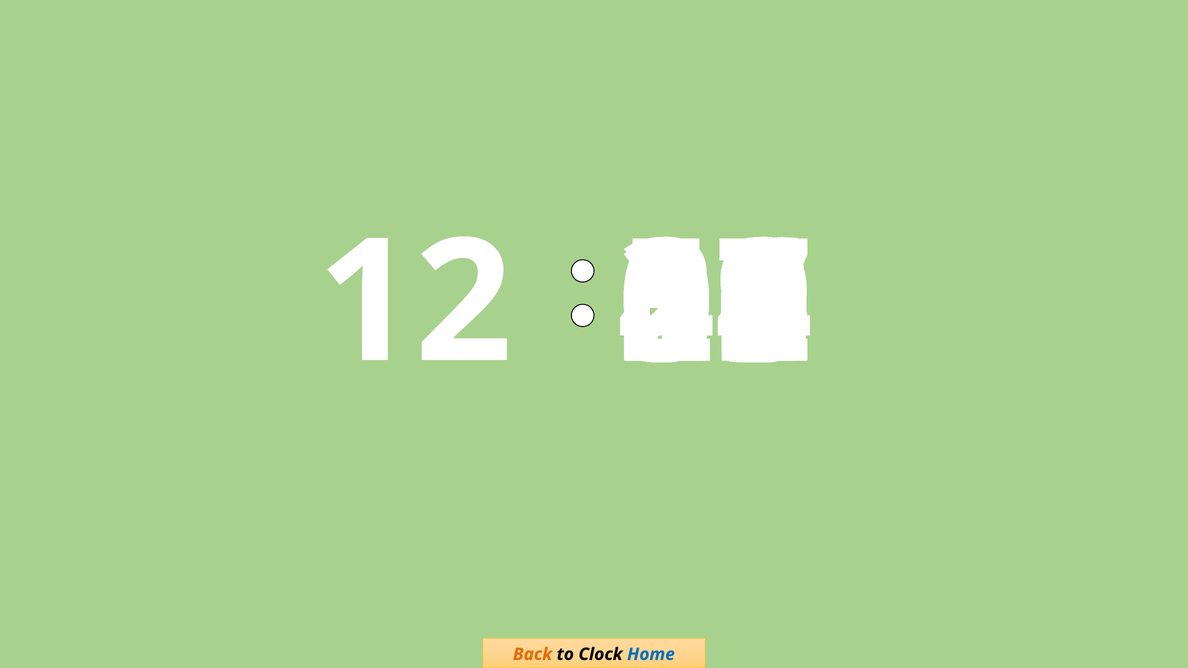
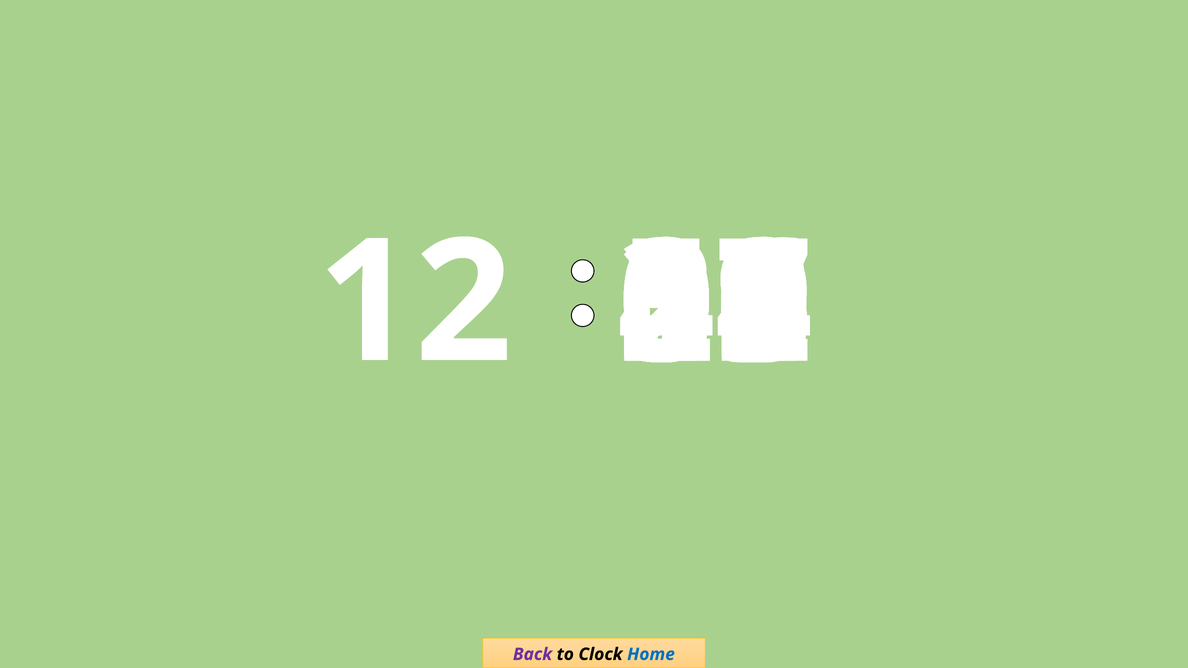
Back colour: orange -> purple
